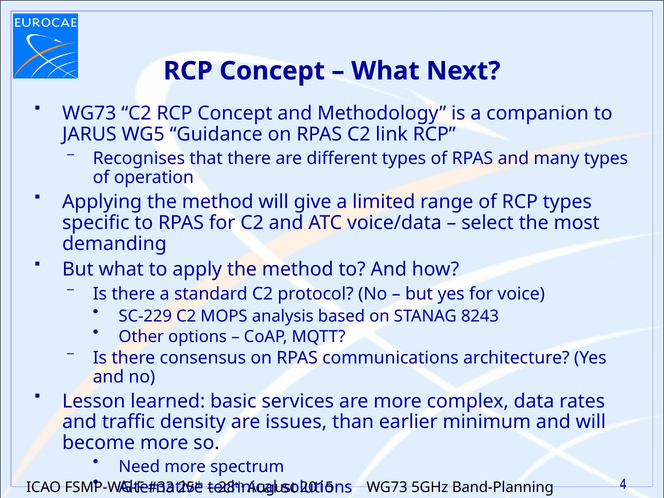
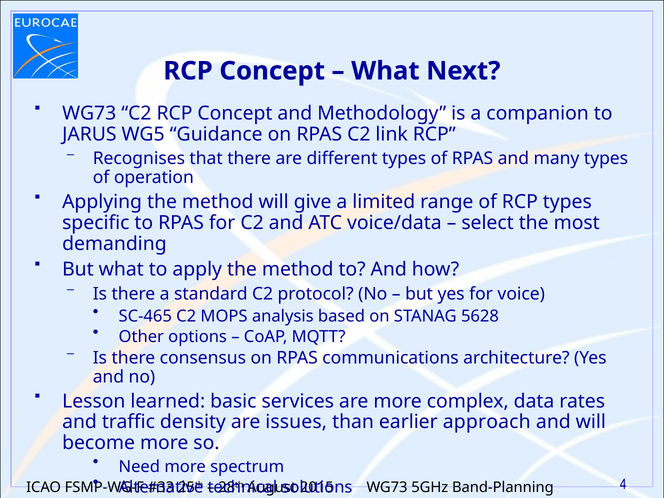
SC-229: SC-229 -> SC-465
8243: 8243 -> 5628
minimum: minimum -> approach
